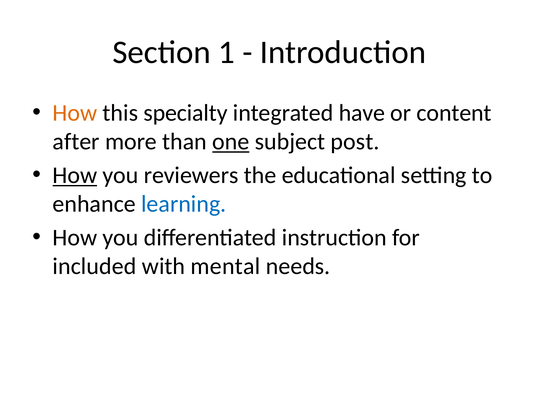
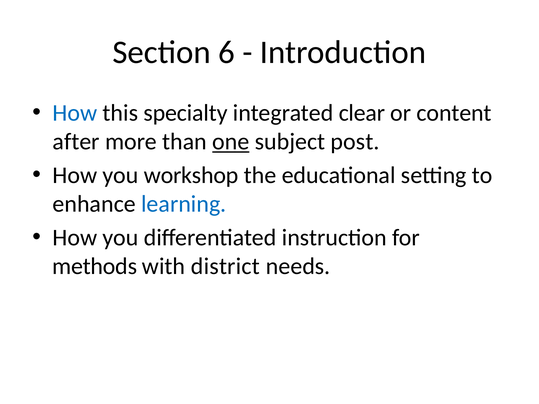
1: 1 -> 6
How at (75, 113) colour: orange -> blue
have: have -> clear
How at (75, 175) underline: present -> none
reviewers: reviewers -> workshop
included: included -> methods
mental: mental -> district
